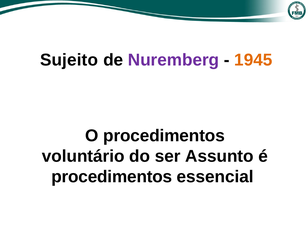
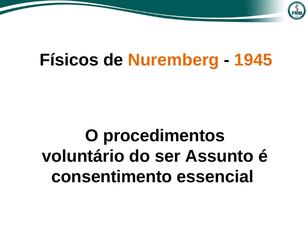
Sujeito: Sujeito -> Físicos
Nuremberg colour: purple -> orange
procedimentos at (112, 177): procedimentos -> consentimento
